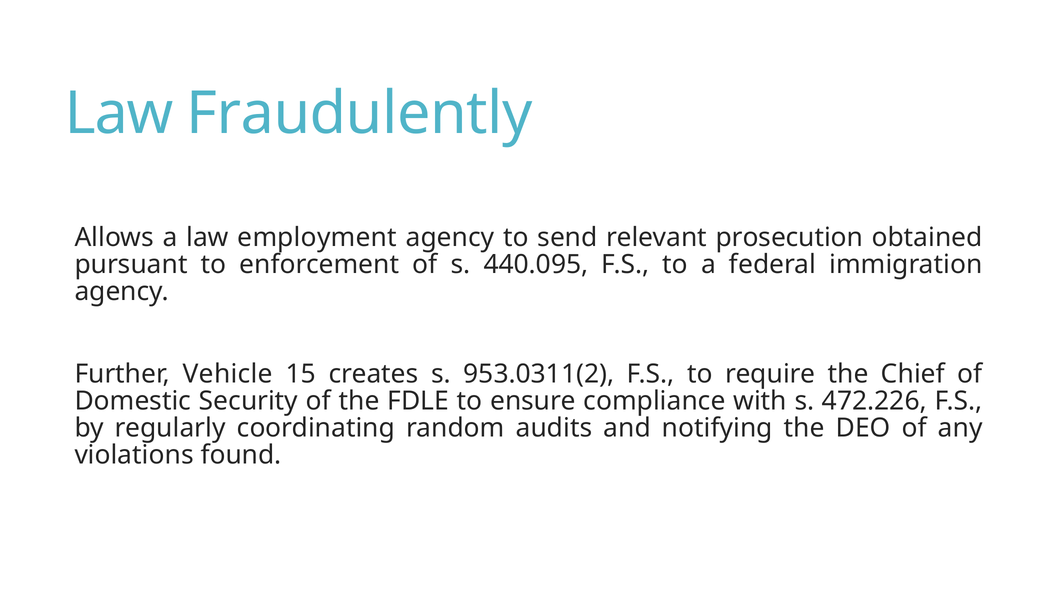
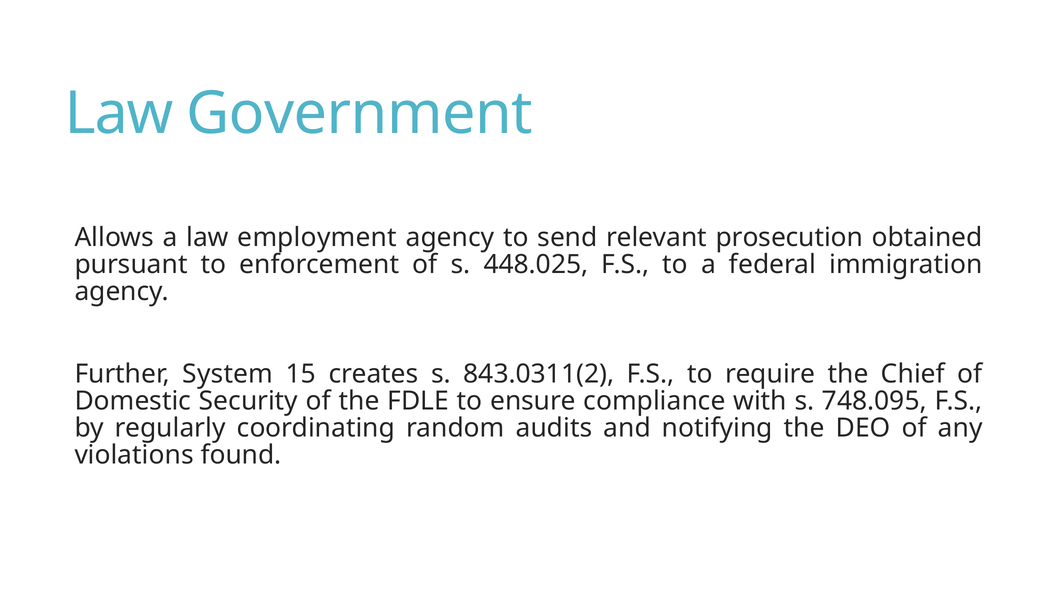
Fraudulently: Fraudulently -> Government
440.095: 440.095 -> 448.025
Vehicle: Vehicle -> System
953.0311(2: 953.0311(2 -> 843.0311(2
472.226: 472.226 -> 748.095
